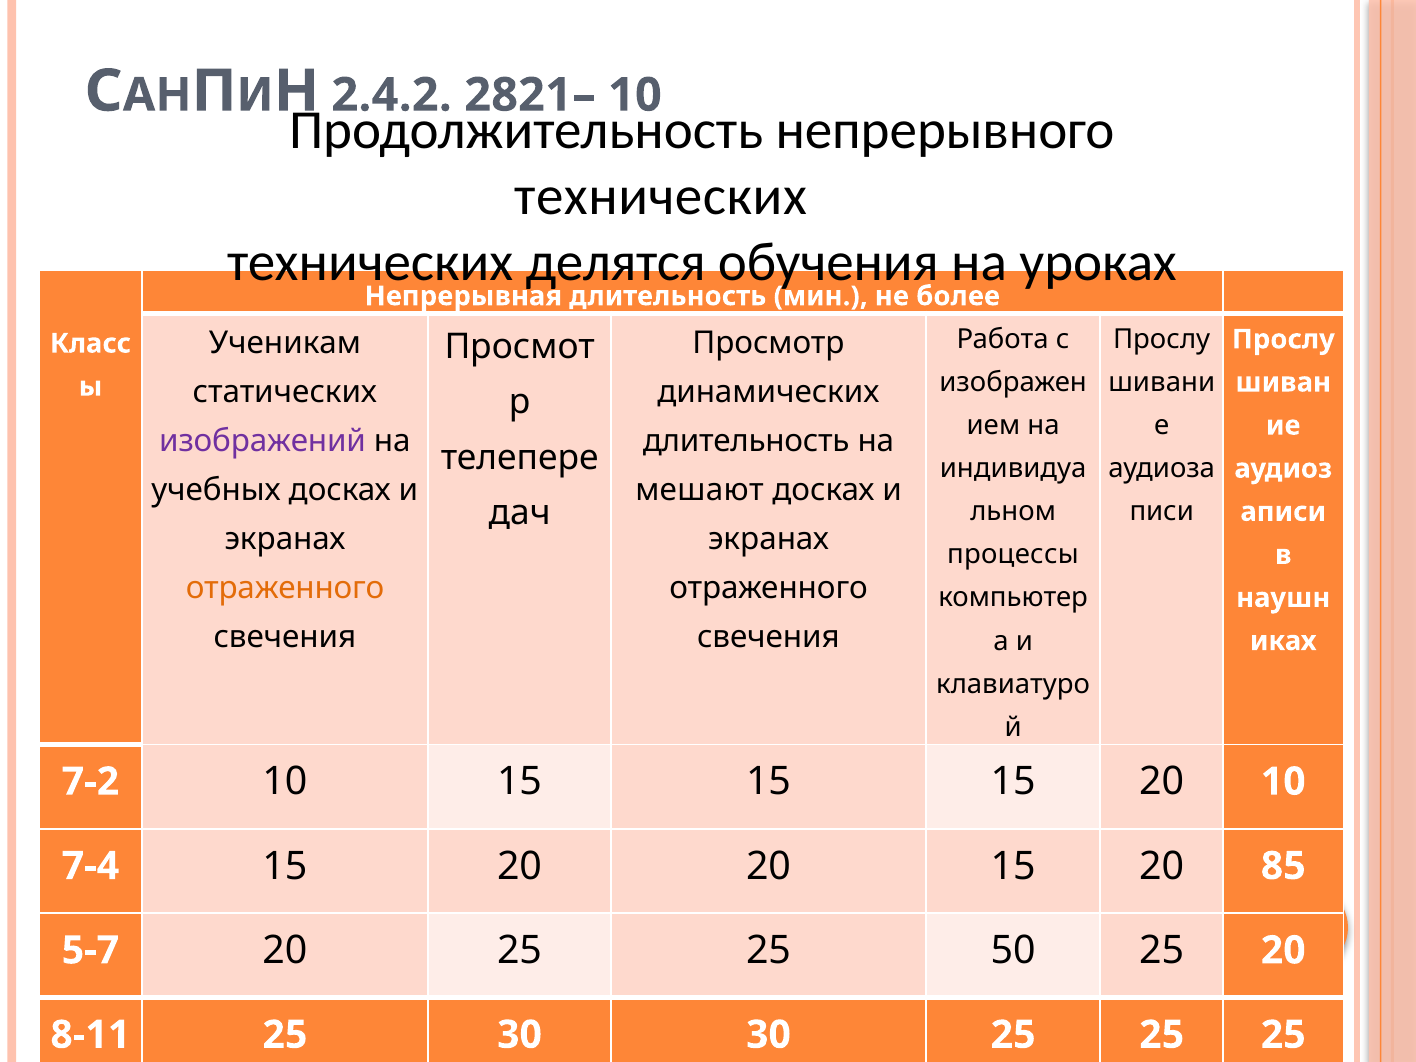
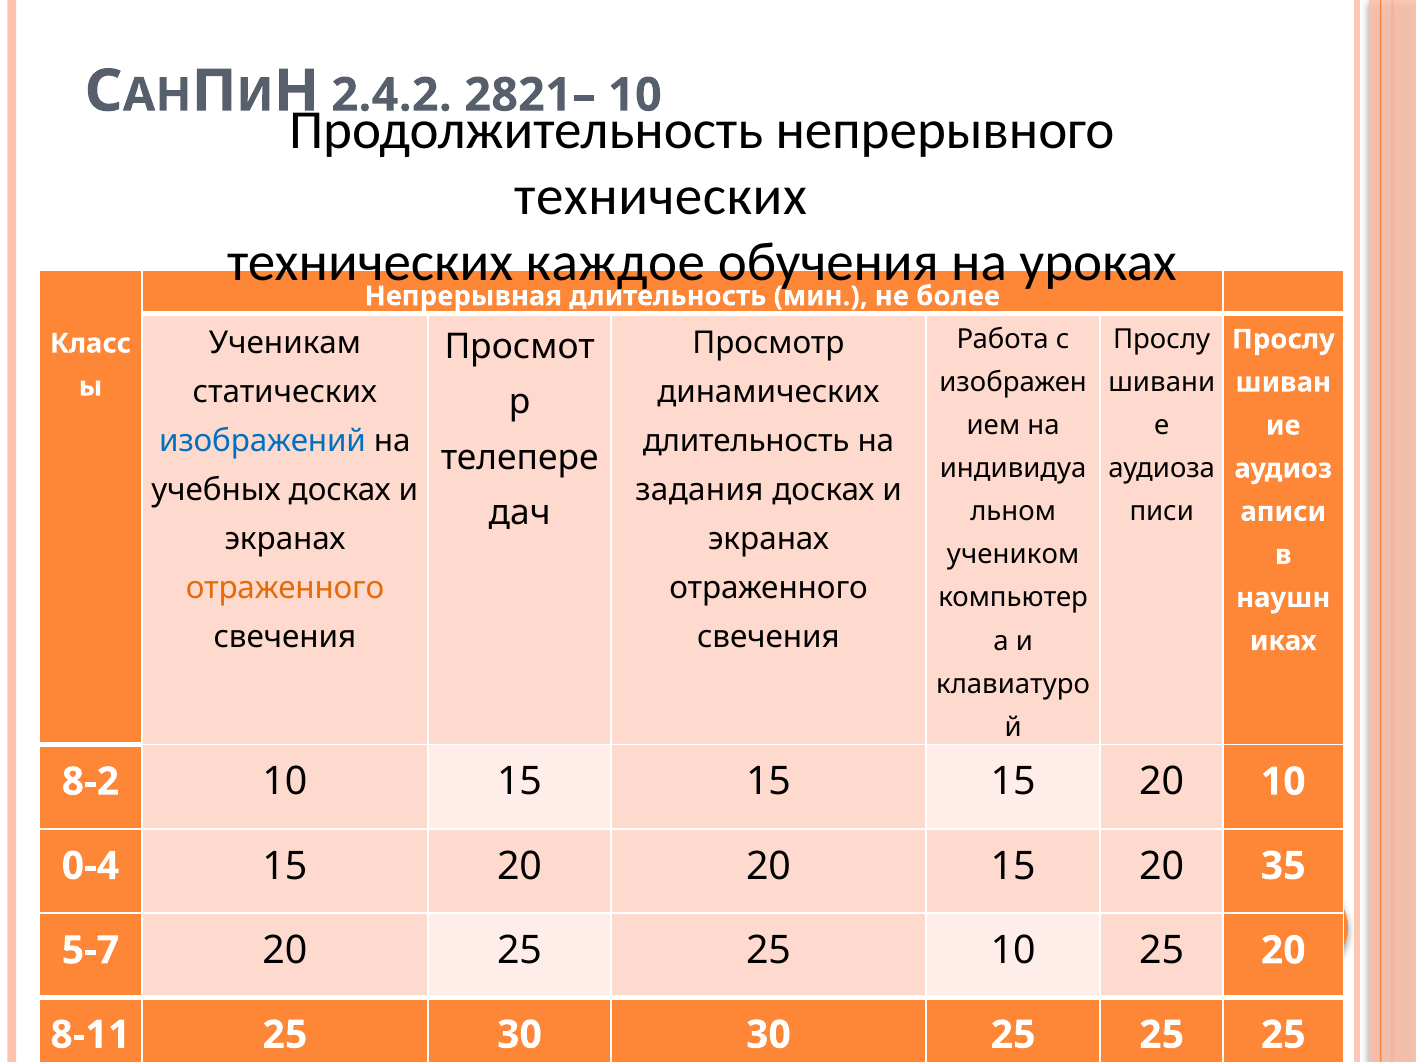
делятся: делятся -> каждое
изображений colour: purple -> blue
мешают: мешают -> задания
процессы: процессы -> учеником
7-2: 7-2 -> 8-2
7-4: 7-4 -> 0-4
85: 85 -> 35
25 50: 50 -> 10
